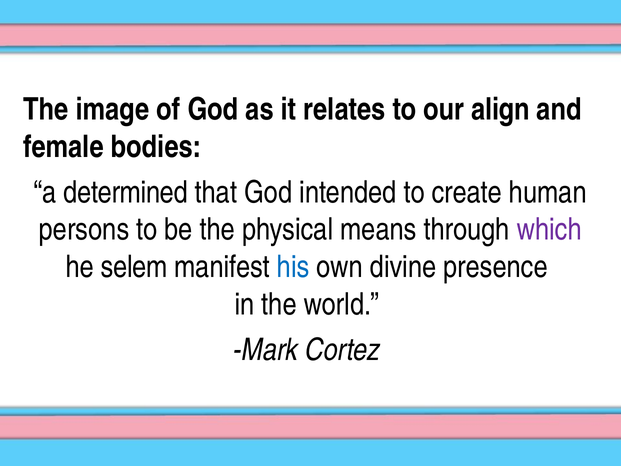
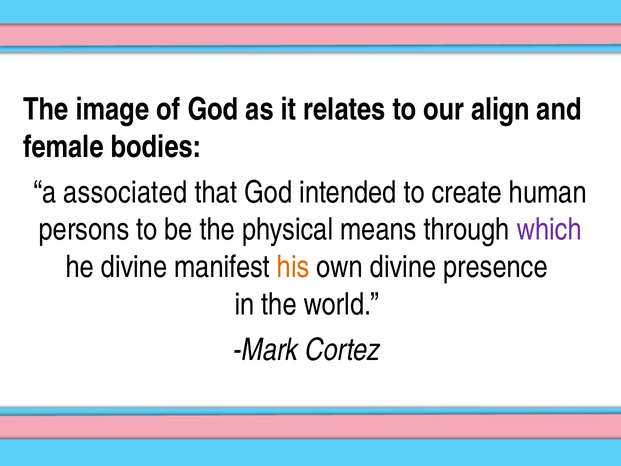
determined: determined -> associated
he selem: selem -> divine
his colour: blue -> orange
